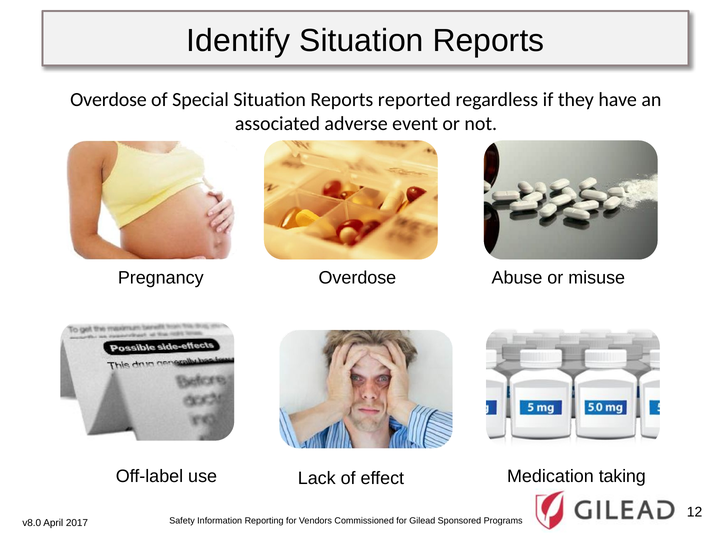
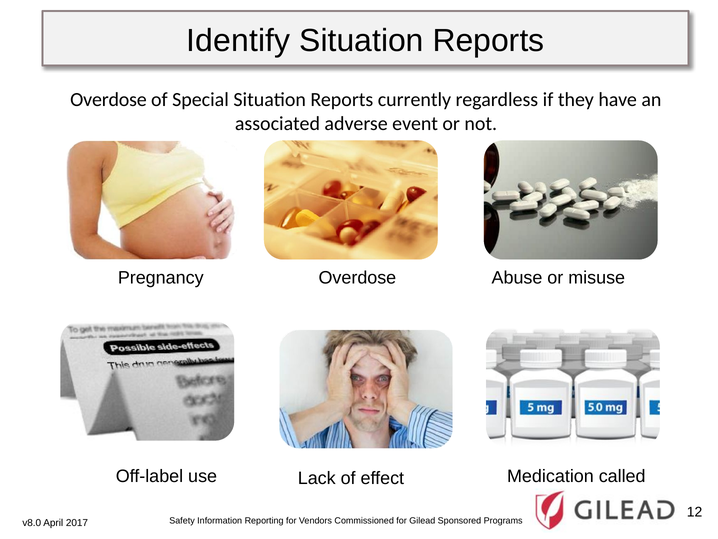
reported: reported -> currently
taking: taking -> called
